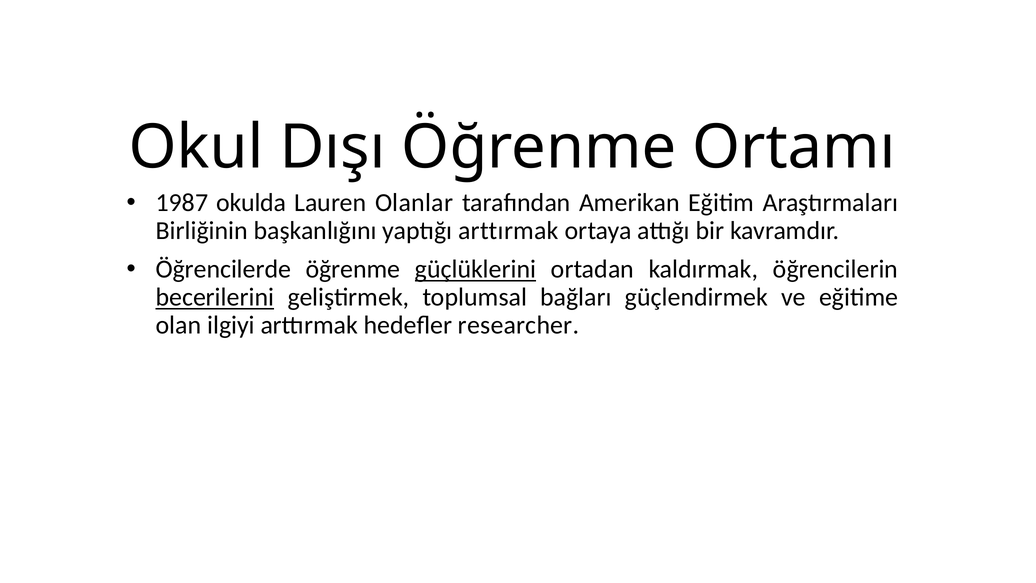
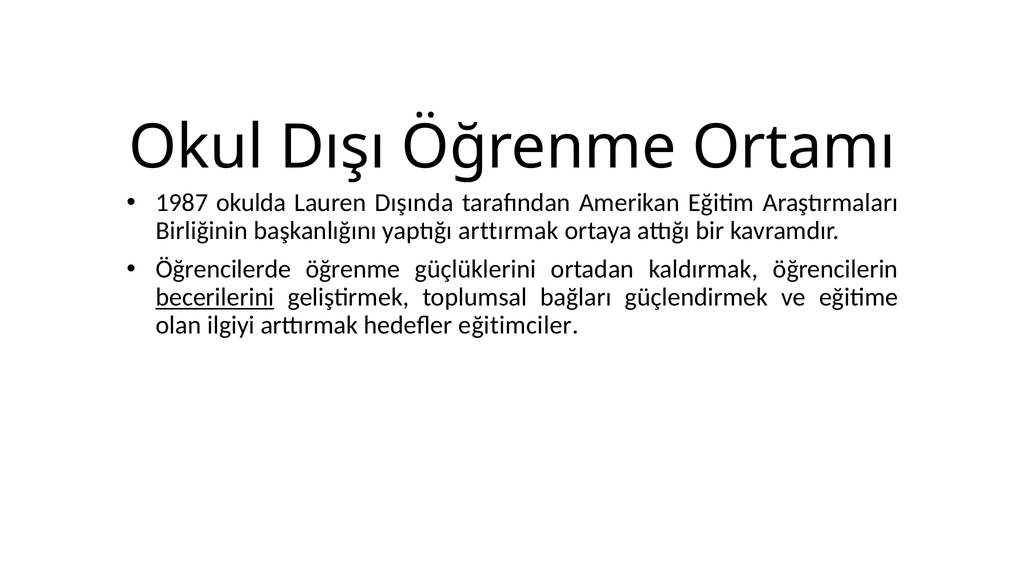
Olanlar: Olanlar -> Dışında
güçlüklerini underline: present -> none
researcher: researcher -> eğitimciler
